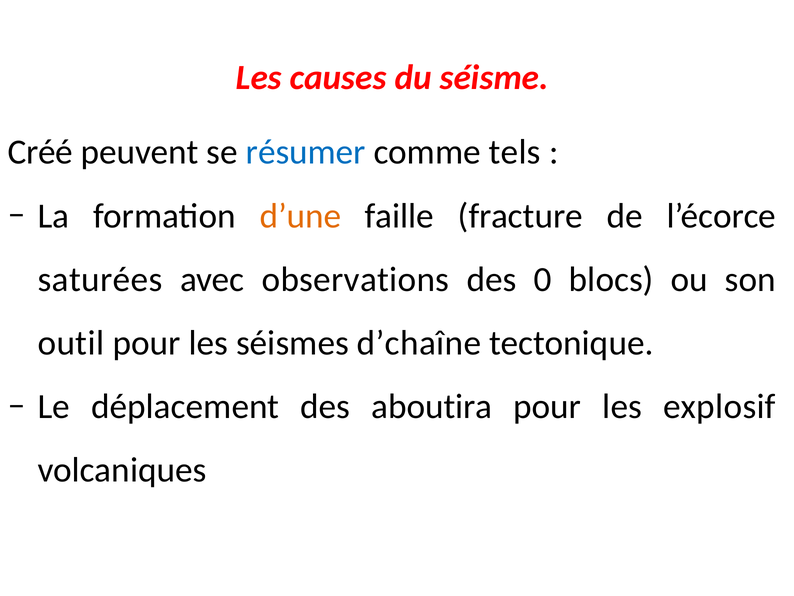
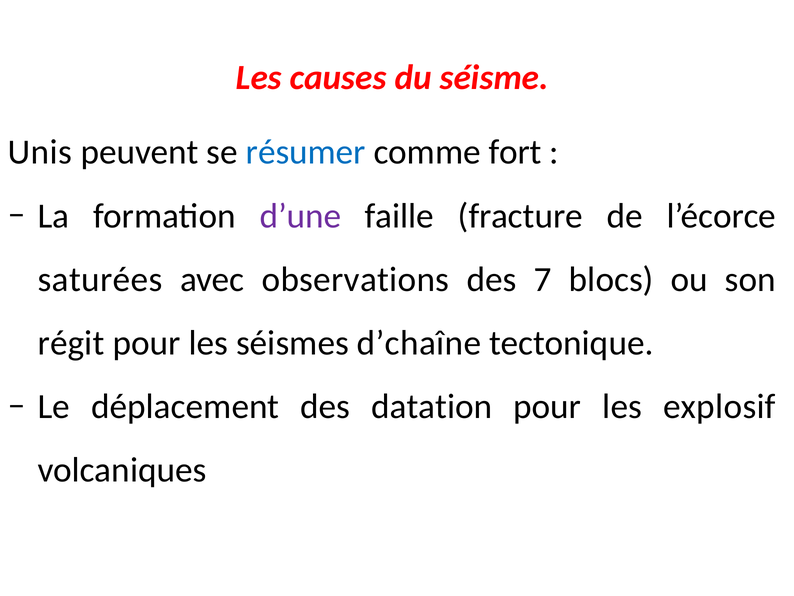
Créé: Créé -> Unis
tels: tels -> fort
d’une colour: orange -> purple
0: 0 -> 7
outil: outil -> régit
aboutira: aboutira -> datation
